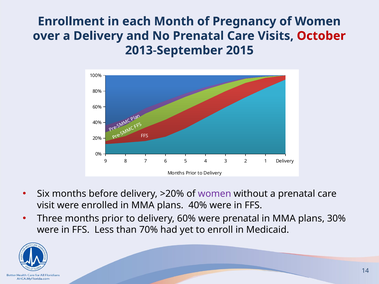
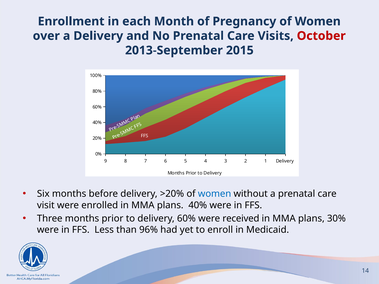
women at (215, 194) colour: purple -> blue
were prenatal: prenatal -> received
70%: 70% -> 96%
